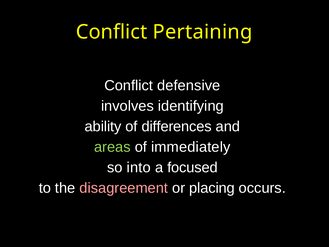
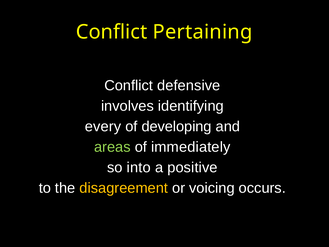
ability: ability -> every
differences: differences -> developing
focused: focused -> positive
disagreement colour: pink -> yellow
placing: placing -> voicing
